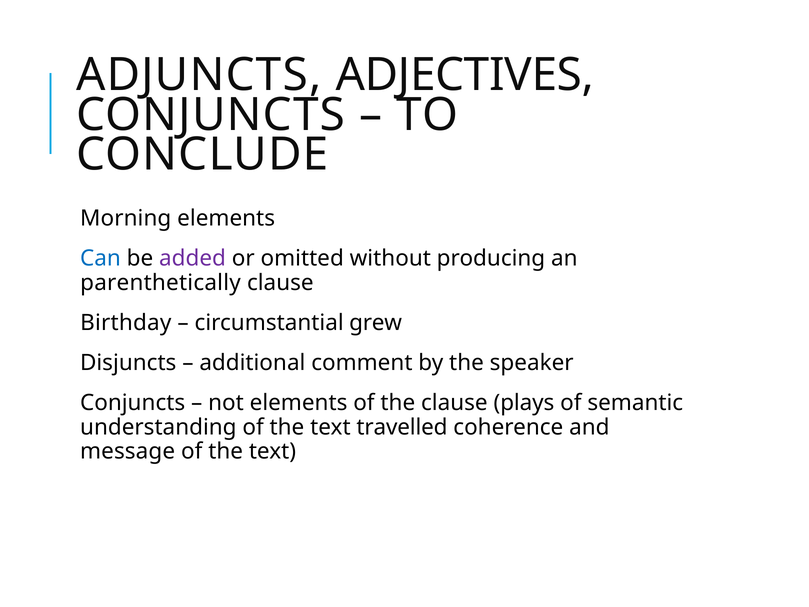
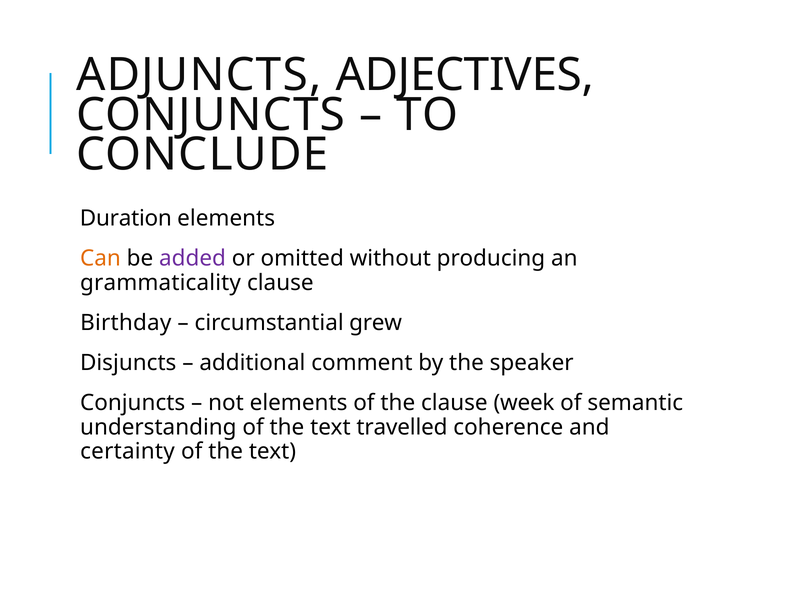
Morning: Morning -> Duration
Can colour: blue -> orange
parenthetically: parenthetically -> grammaticality
plays: plays -> week
message: message -> certainty
